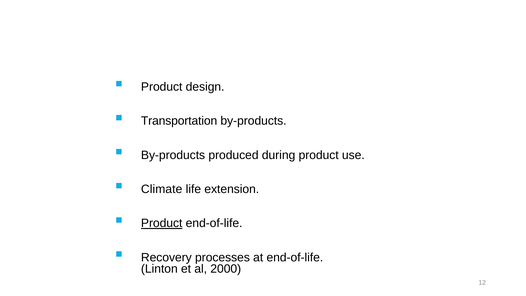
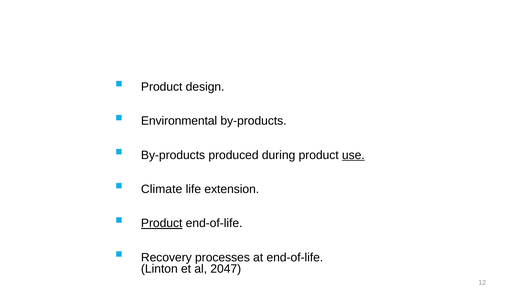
Transportation: Transportation -> Environmental
use underline: none -> present
2000: 2000 -> 2047
